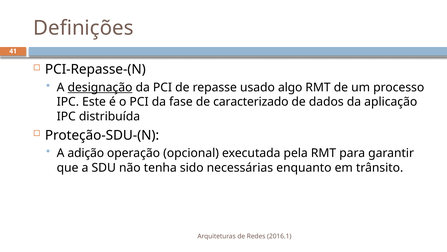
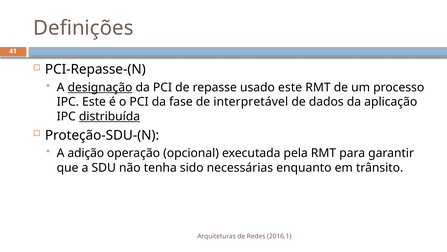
usado algo: algo -> este
caracterizado: caracterizado -> interpretável
distribuída underline: none -> present
